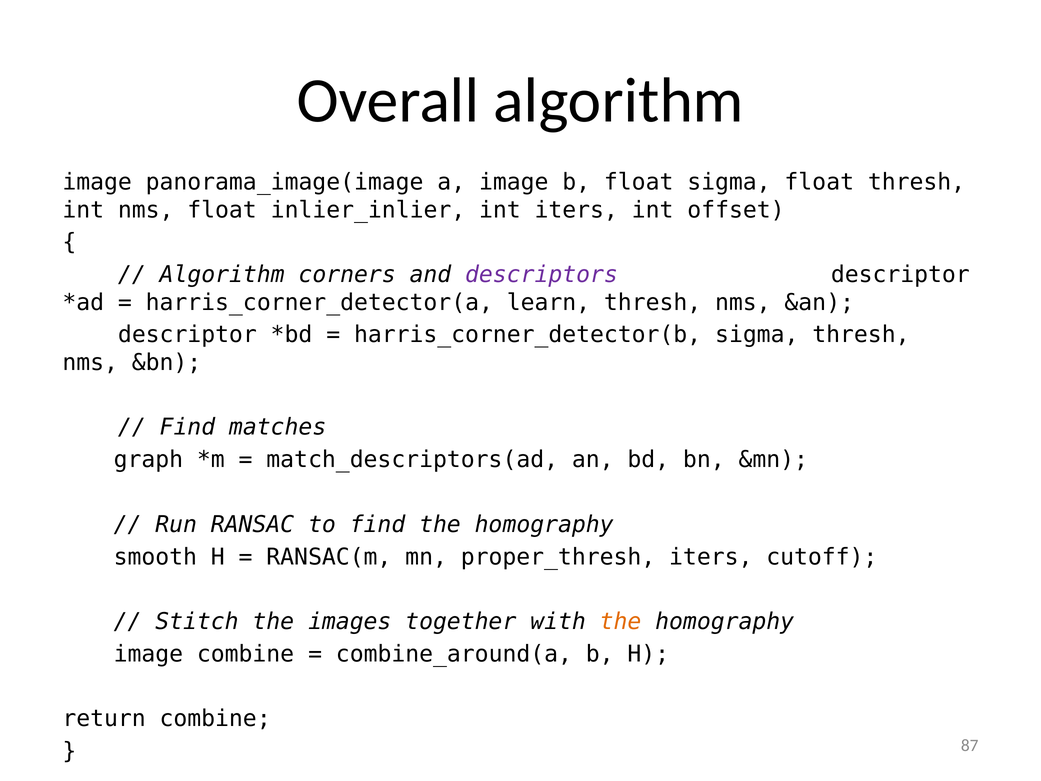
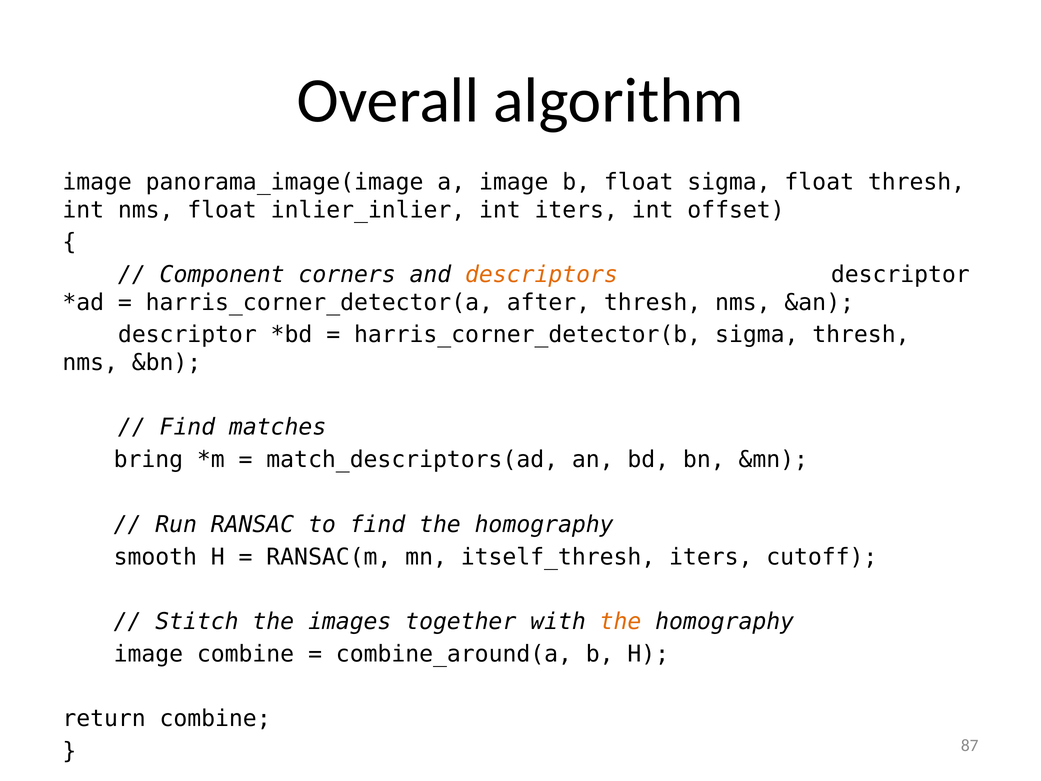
Algorithm at (222, 275): Algorithm -> Component
descriptors colour: purple -> orange
learn: learn -> after
graph: graph -> bring
proper_thresh: proper_thresh -> itself_thresh
